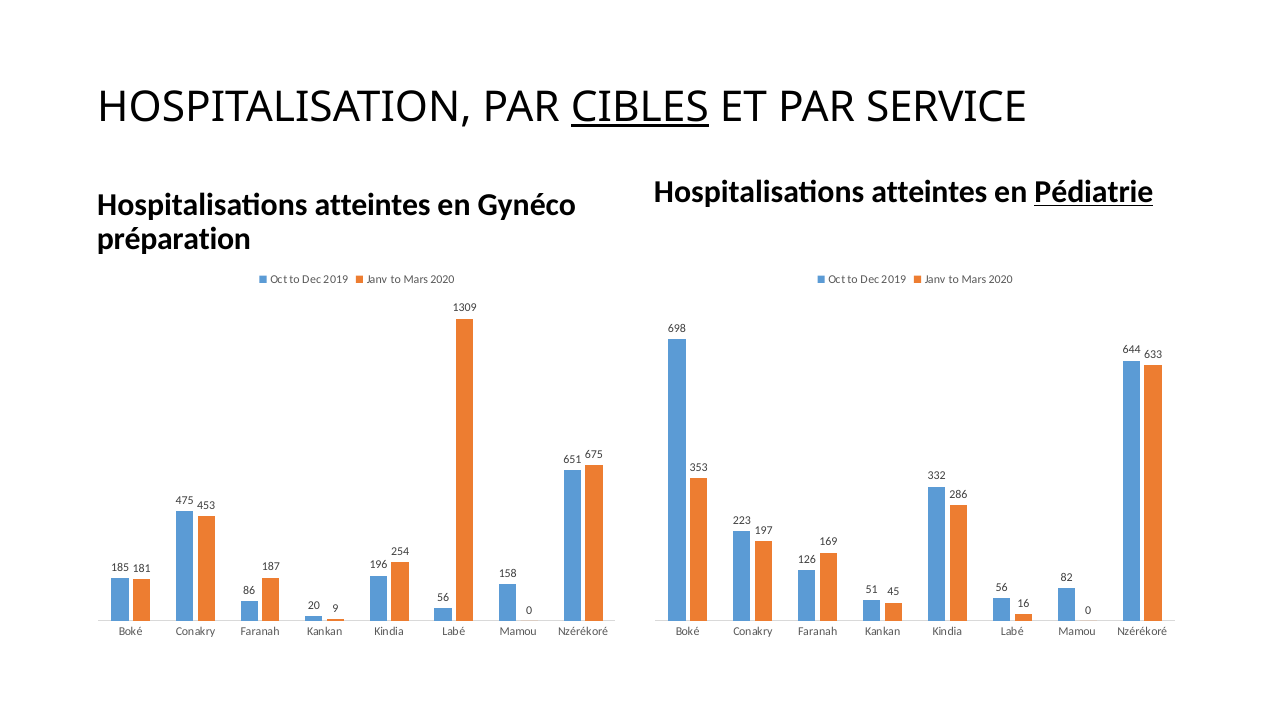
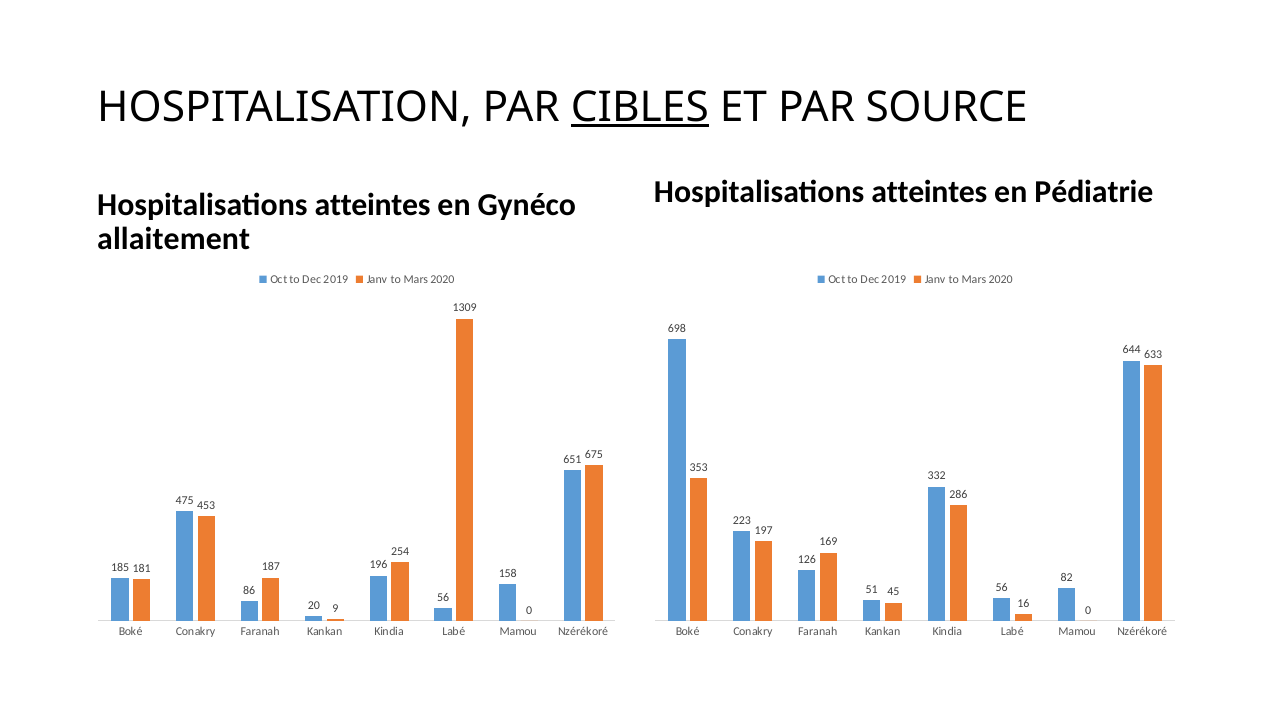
SERVICE: SERVICE -> SOURCE
Pédiatrie underline: present -> none
préparation: préparation -> allaitement
